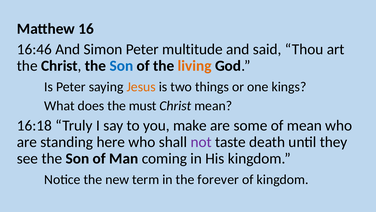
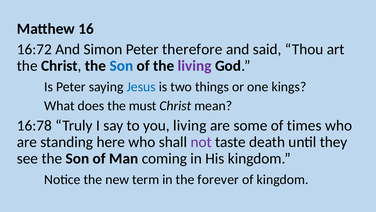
16:46: 16:46 -> 16:72
multitude: multitude -> therefore
living at (195, 66) colour: orange -> purple
Jesus colour: orange -> blue
16:18: 16:18 -> 16:78
you make: make -> living
of mean: mean -> times
